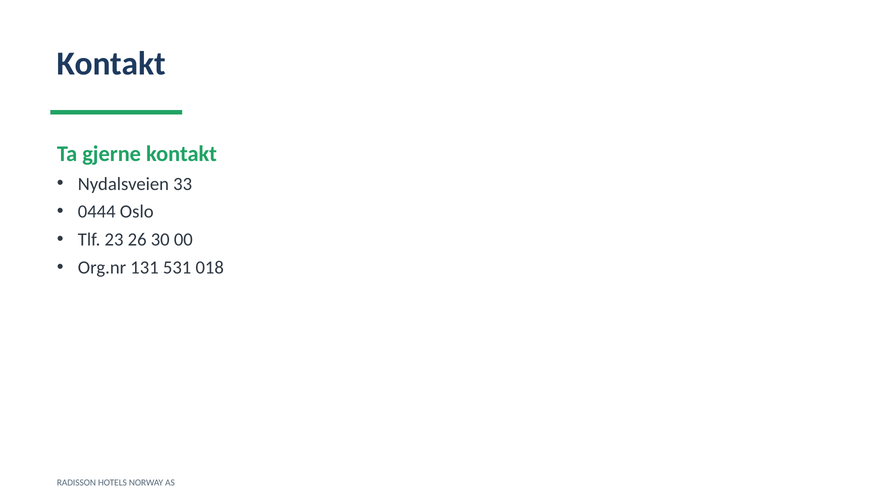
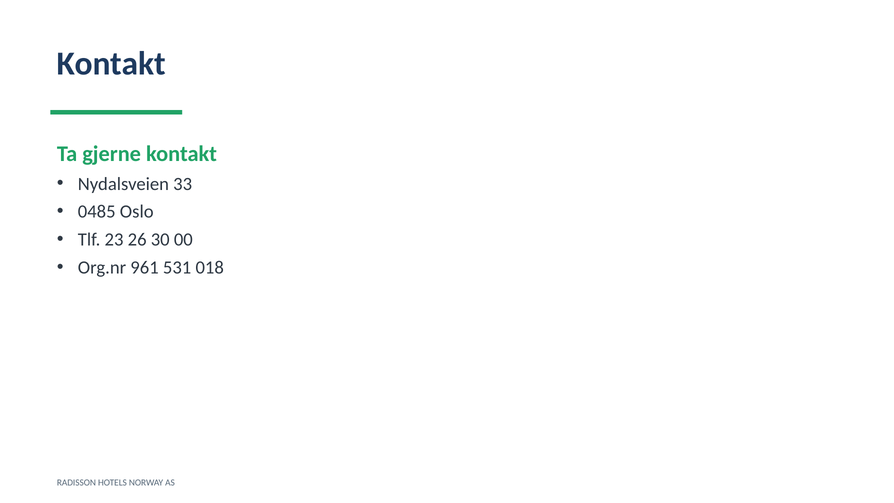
0444: 0444 -> 0485
131: 131 -> 961
